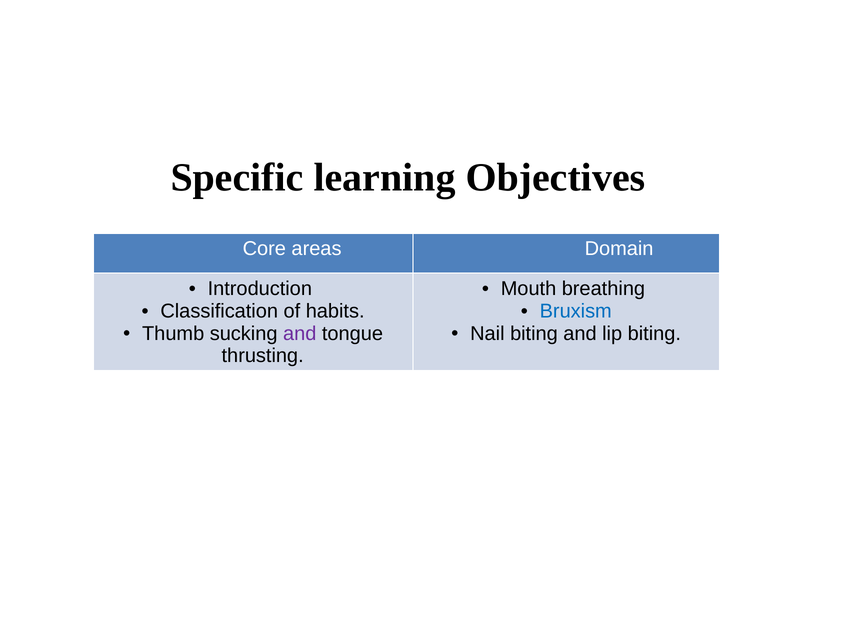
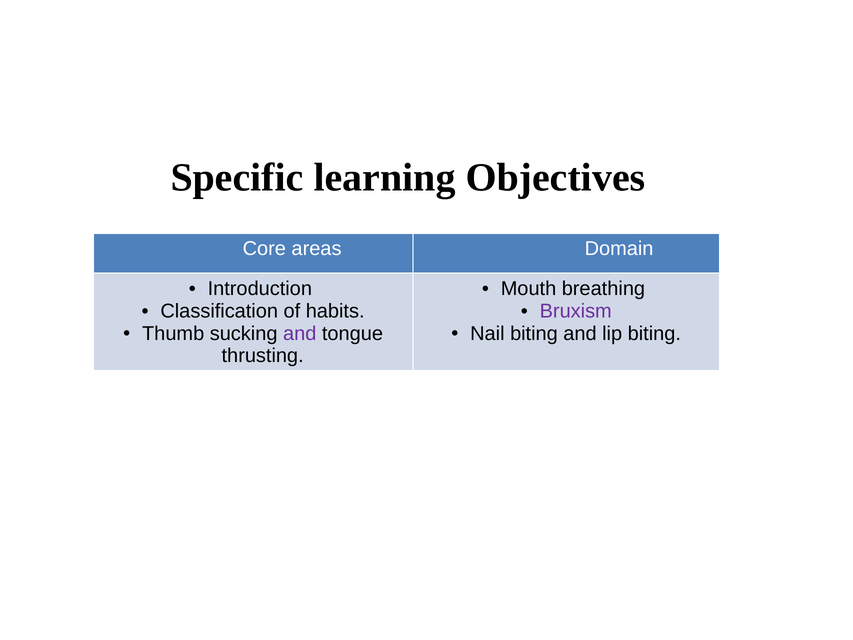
Bruxism colour: blue -> purple
